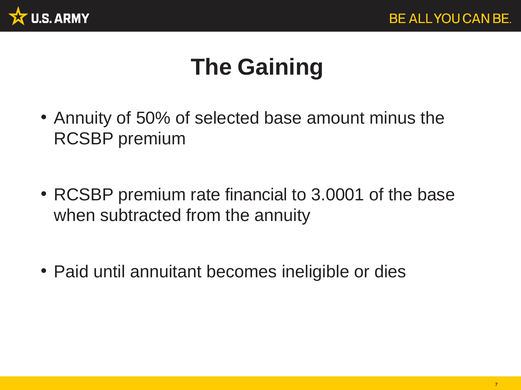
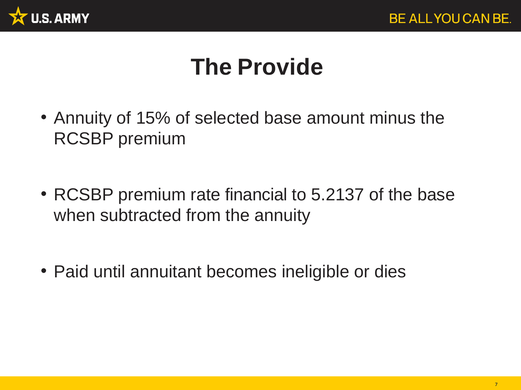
Gaining: Gaining -> Provide
50%: 50% -> 15%
3.0001: 3.0001 -> 5.2137
